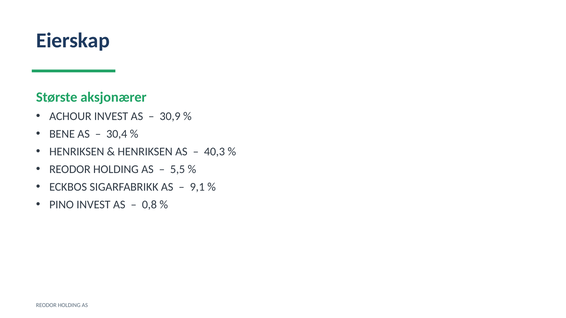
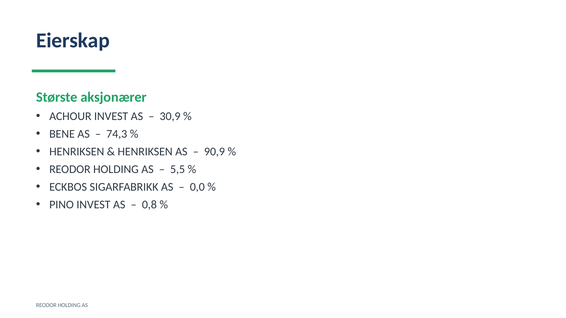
30,4: 30,4 -> 74,3
40,3: 40,3 -> 90,9
9,1: 9,1 -> 0,0
